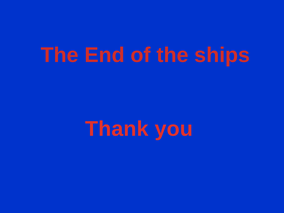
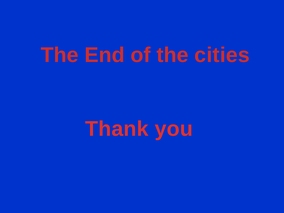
ships: ships -> cities
